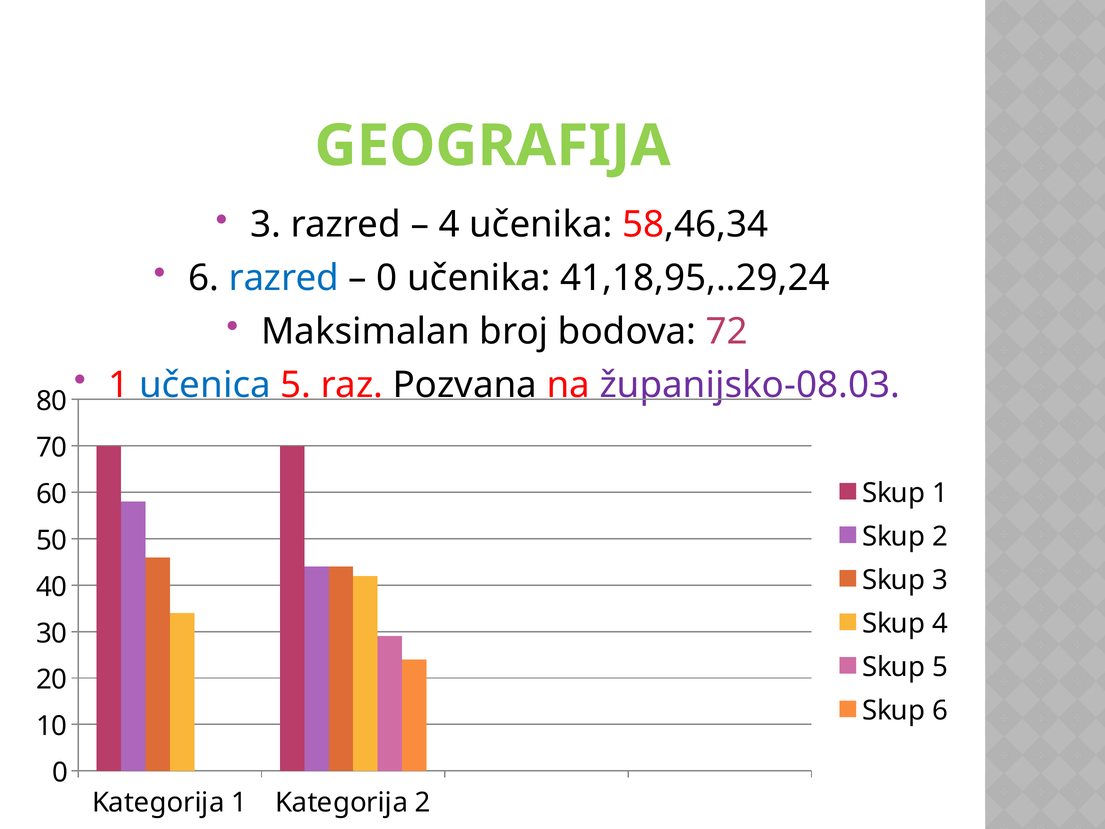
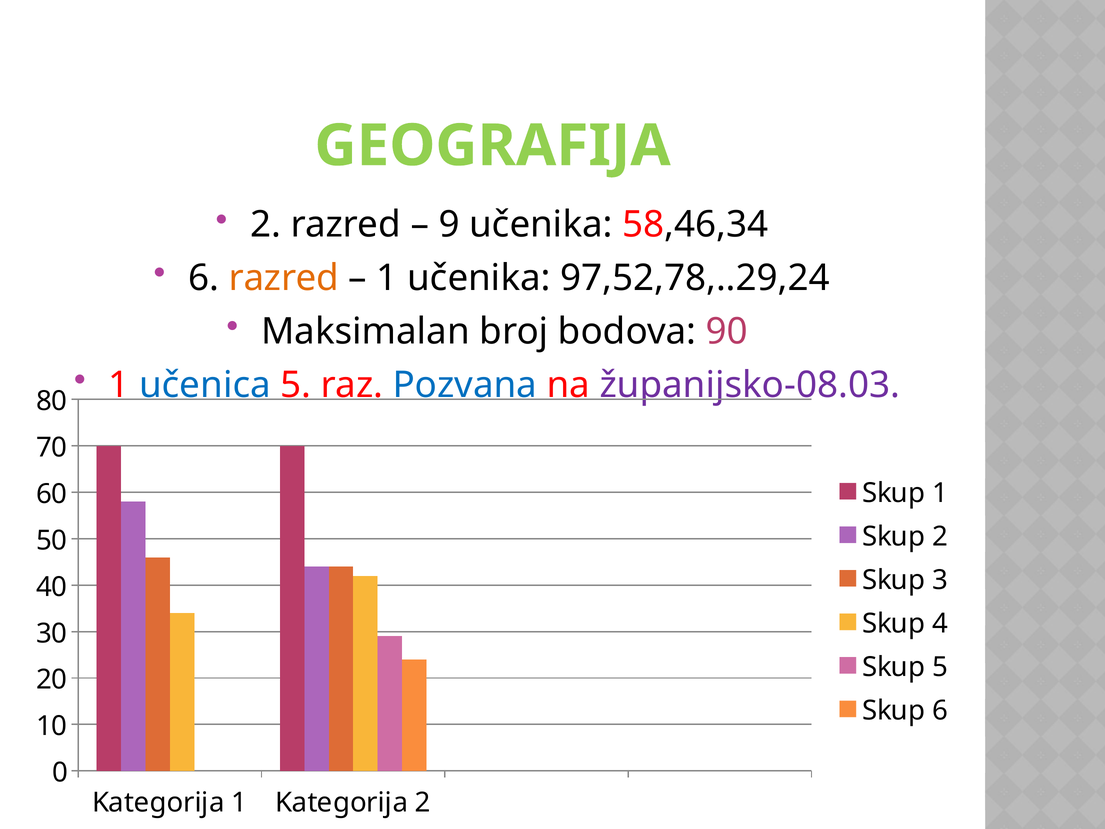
3 at (266, 225): 3 -> 2
4 at (449, 225): 4 -> 9
razred at (284, 278) colour: blue -> orange
0 at (387, 278): 0 -> 1
41,18,95,..29,24: 41,18,95,..29,24 -> 97,52,78,..29,24
72: 72 -> 90
Pozvana colour: black -> blue
